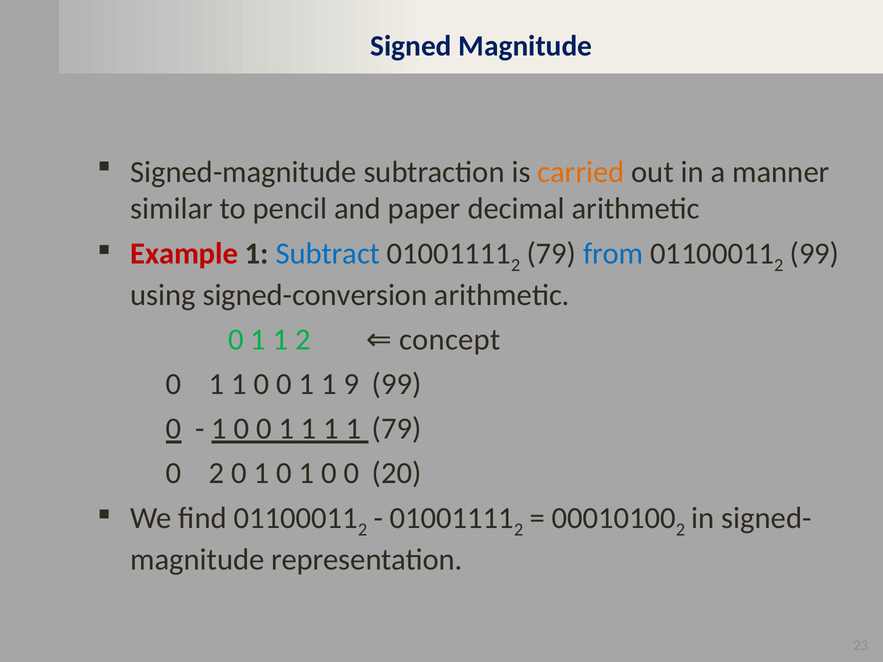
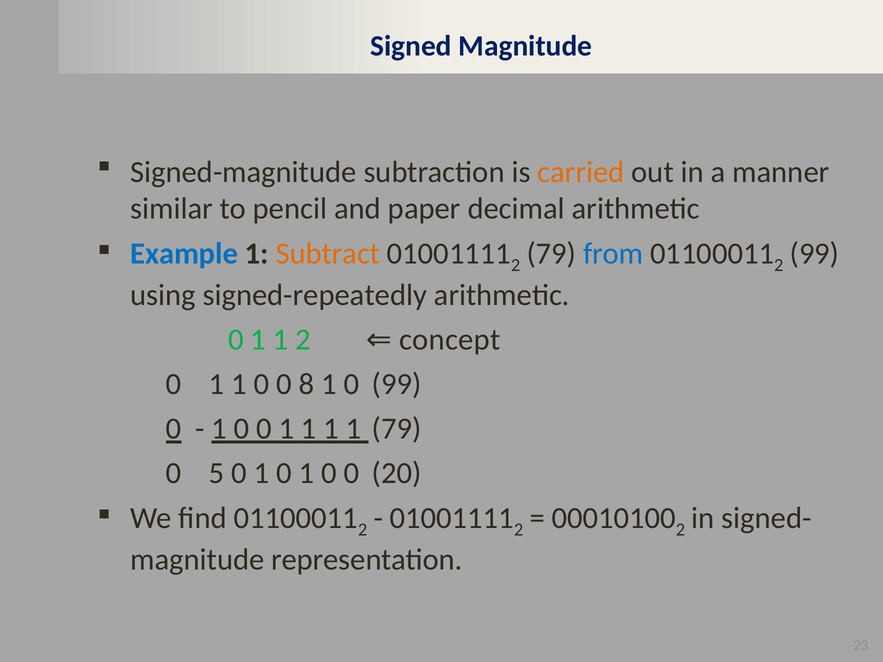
Example colour: red -> blue
Subtract colour: blue -> orange
signed-conversion: signed-conversion -> signed-repeatedly
1 at (307, 384): 1 -> 8
9 at (351, 384): 9 -> 0
0 2: 2 -> 5
